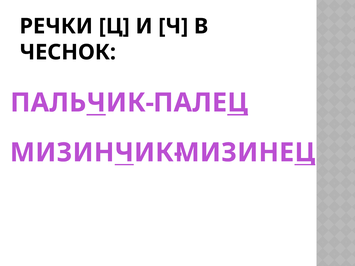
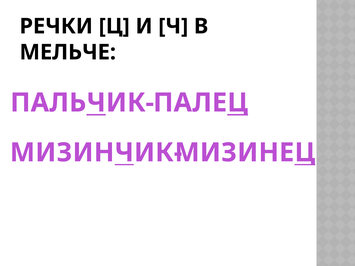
ЧЕСНОК: ЧЕСНОК -> МЕЛЬЧЕ
